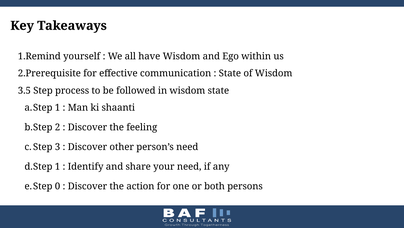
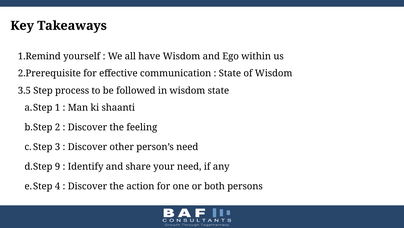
1 at (58, 166): 1 -> 9
0: 0 -> 4
